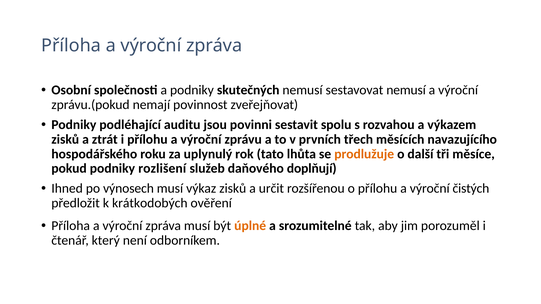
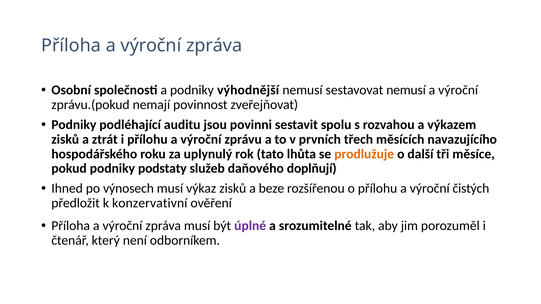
skutečných: skutečných -> výhodnější
rozlišení: rozlišení -> podstaty
určit: určit -> beze
krátkodobých: krátkodobých -> konzervativní
úplné colour: orange -> purple
